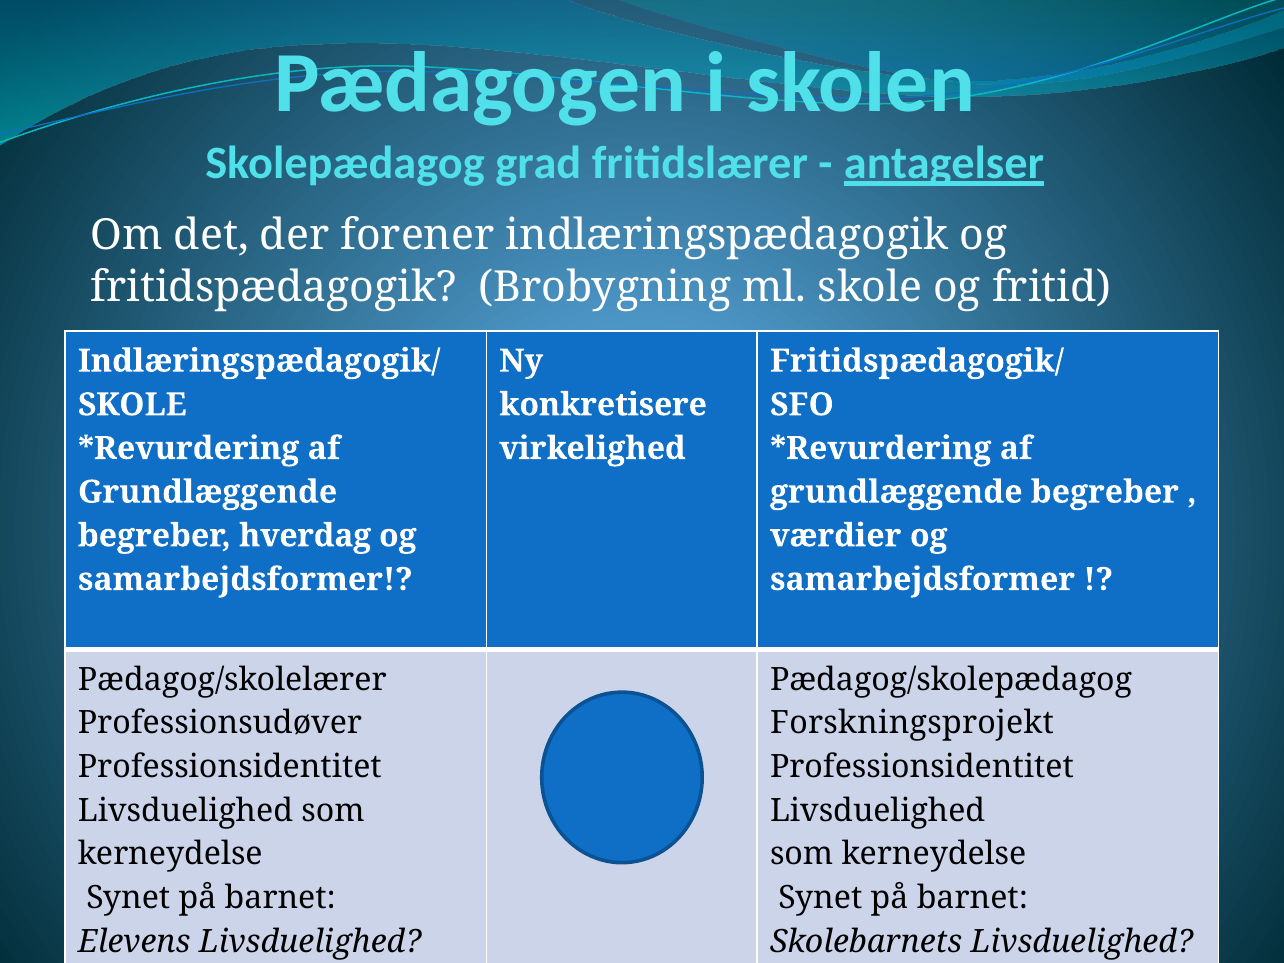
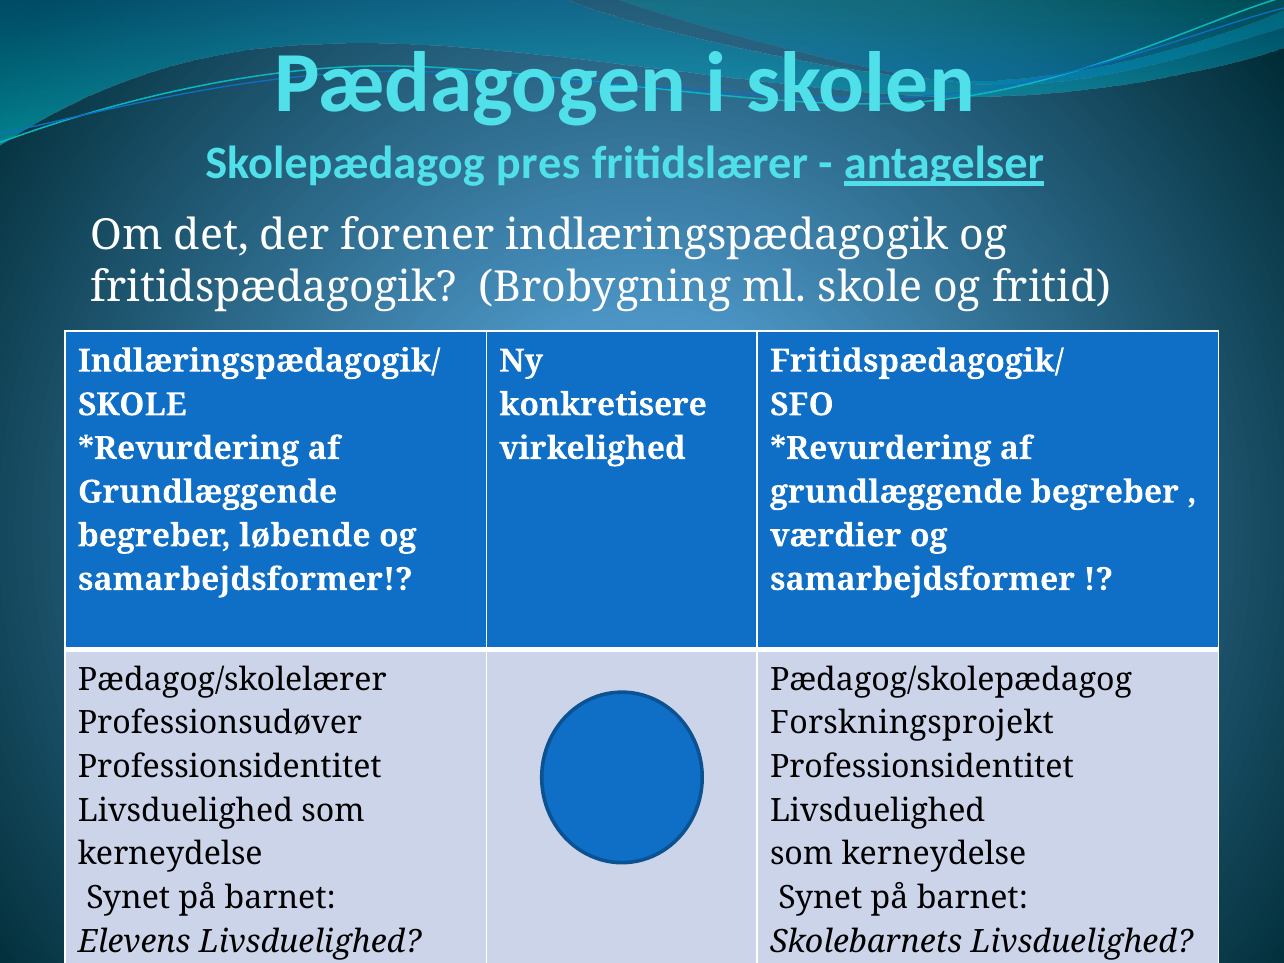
grad: grad -> pres
hverdag: hverdag -> løbende
